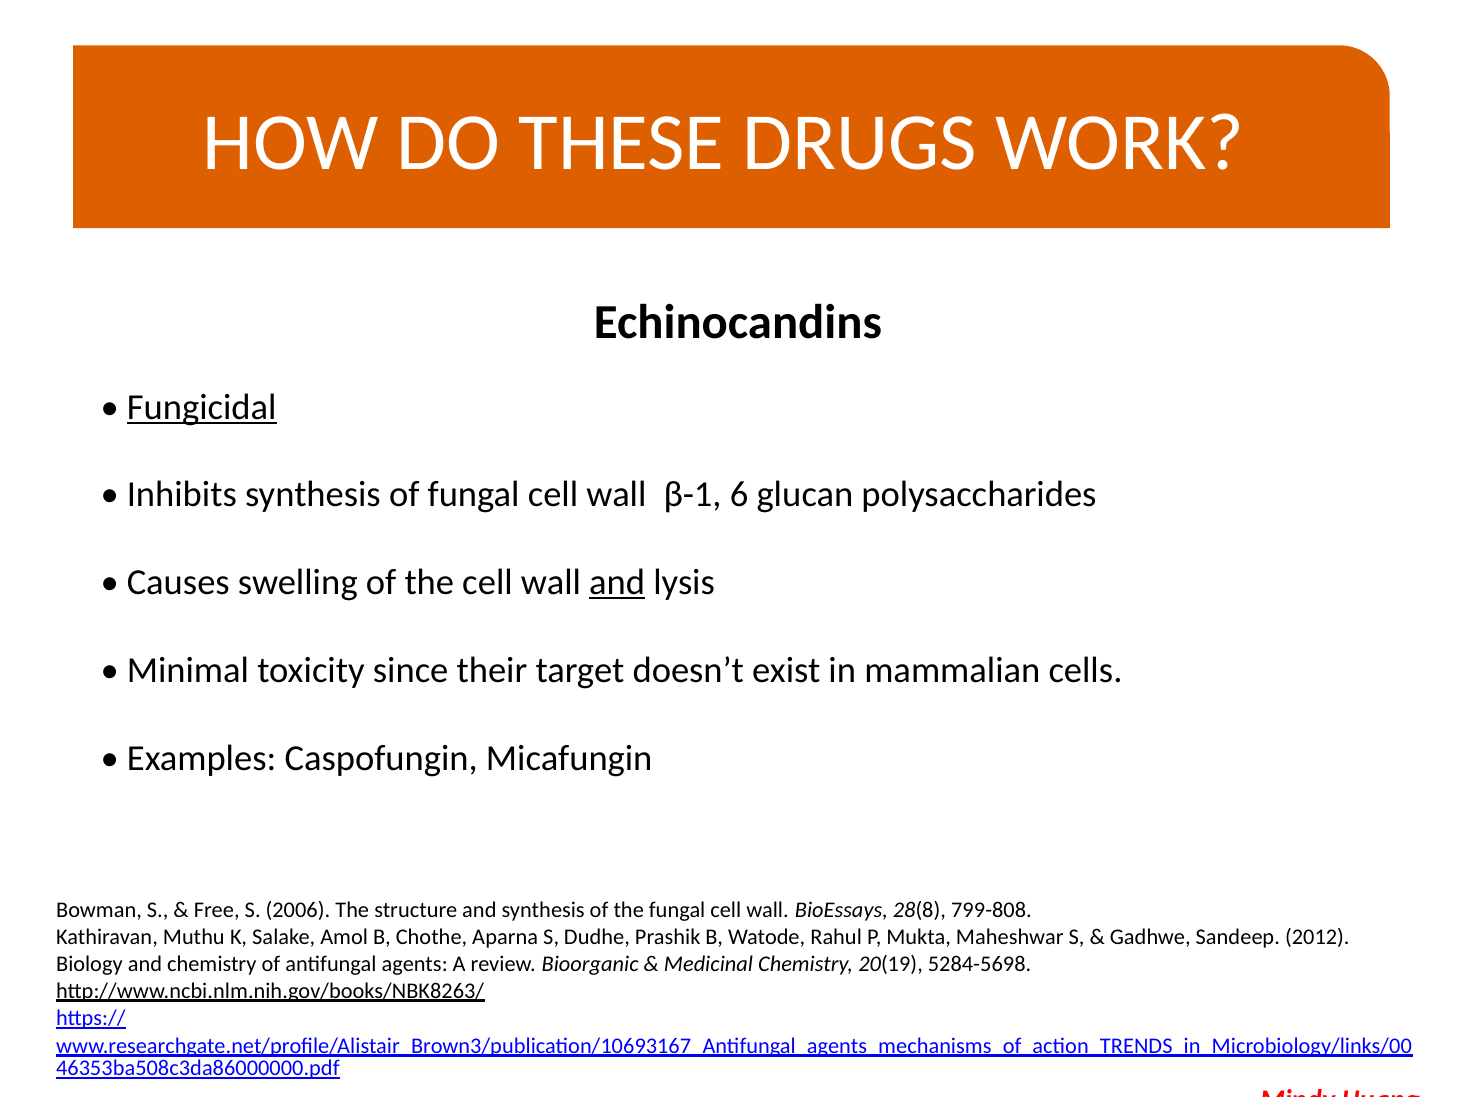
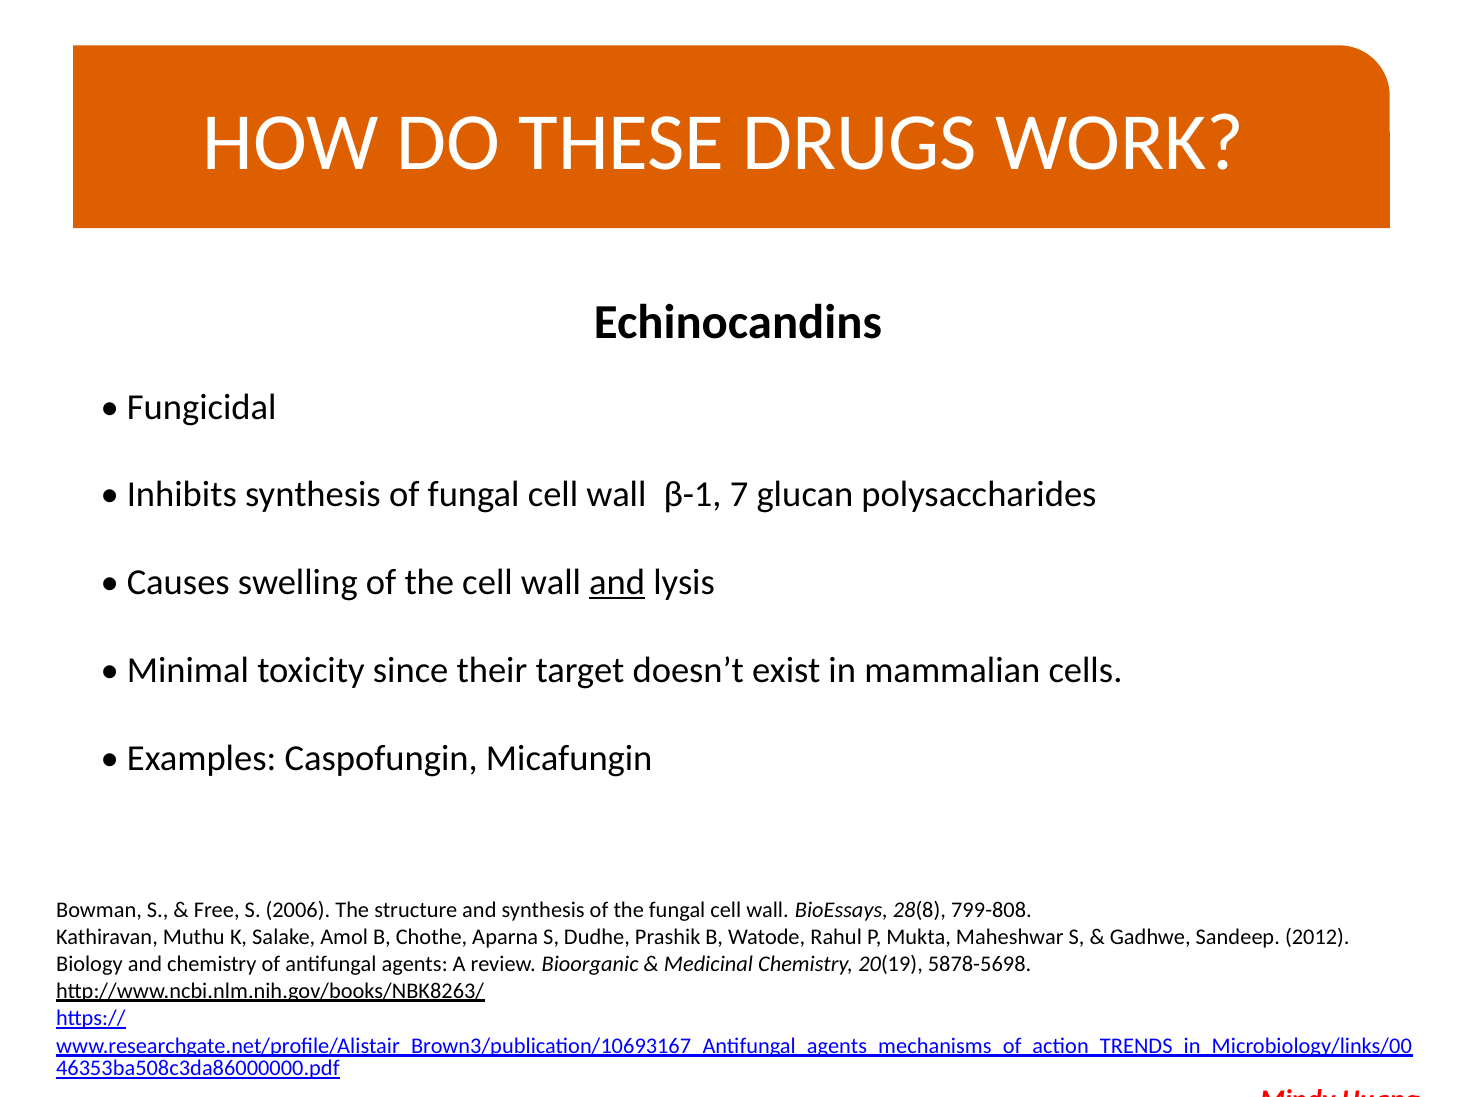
Fungicidal underline: present -> none
6: 6 -> 7
5284-5698: 5284-5698 -> 5878-5698
